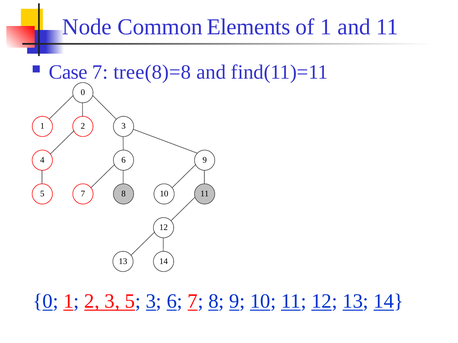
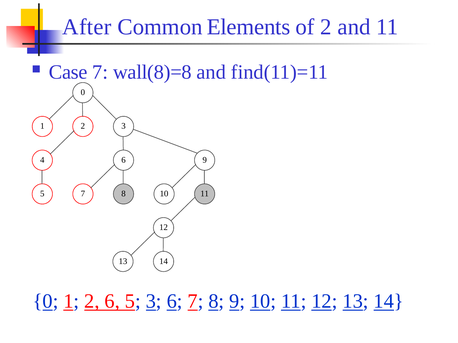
Node: Node -> After
of 1: 1 -> 2
tree(8)=8: tree(8)=8 -> wall(8)=8
2 3: 3 -> 6
